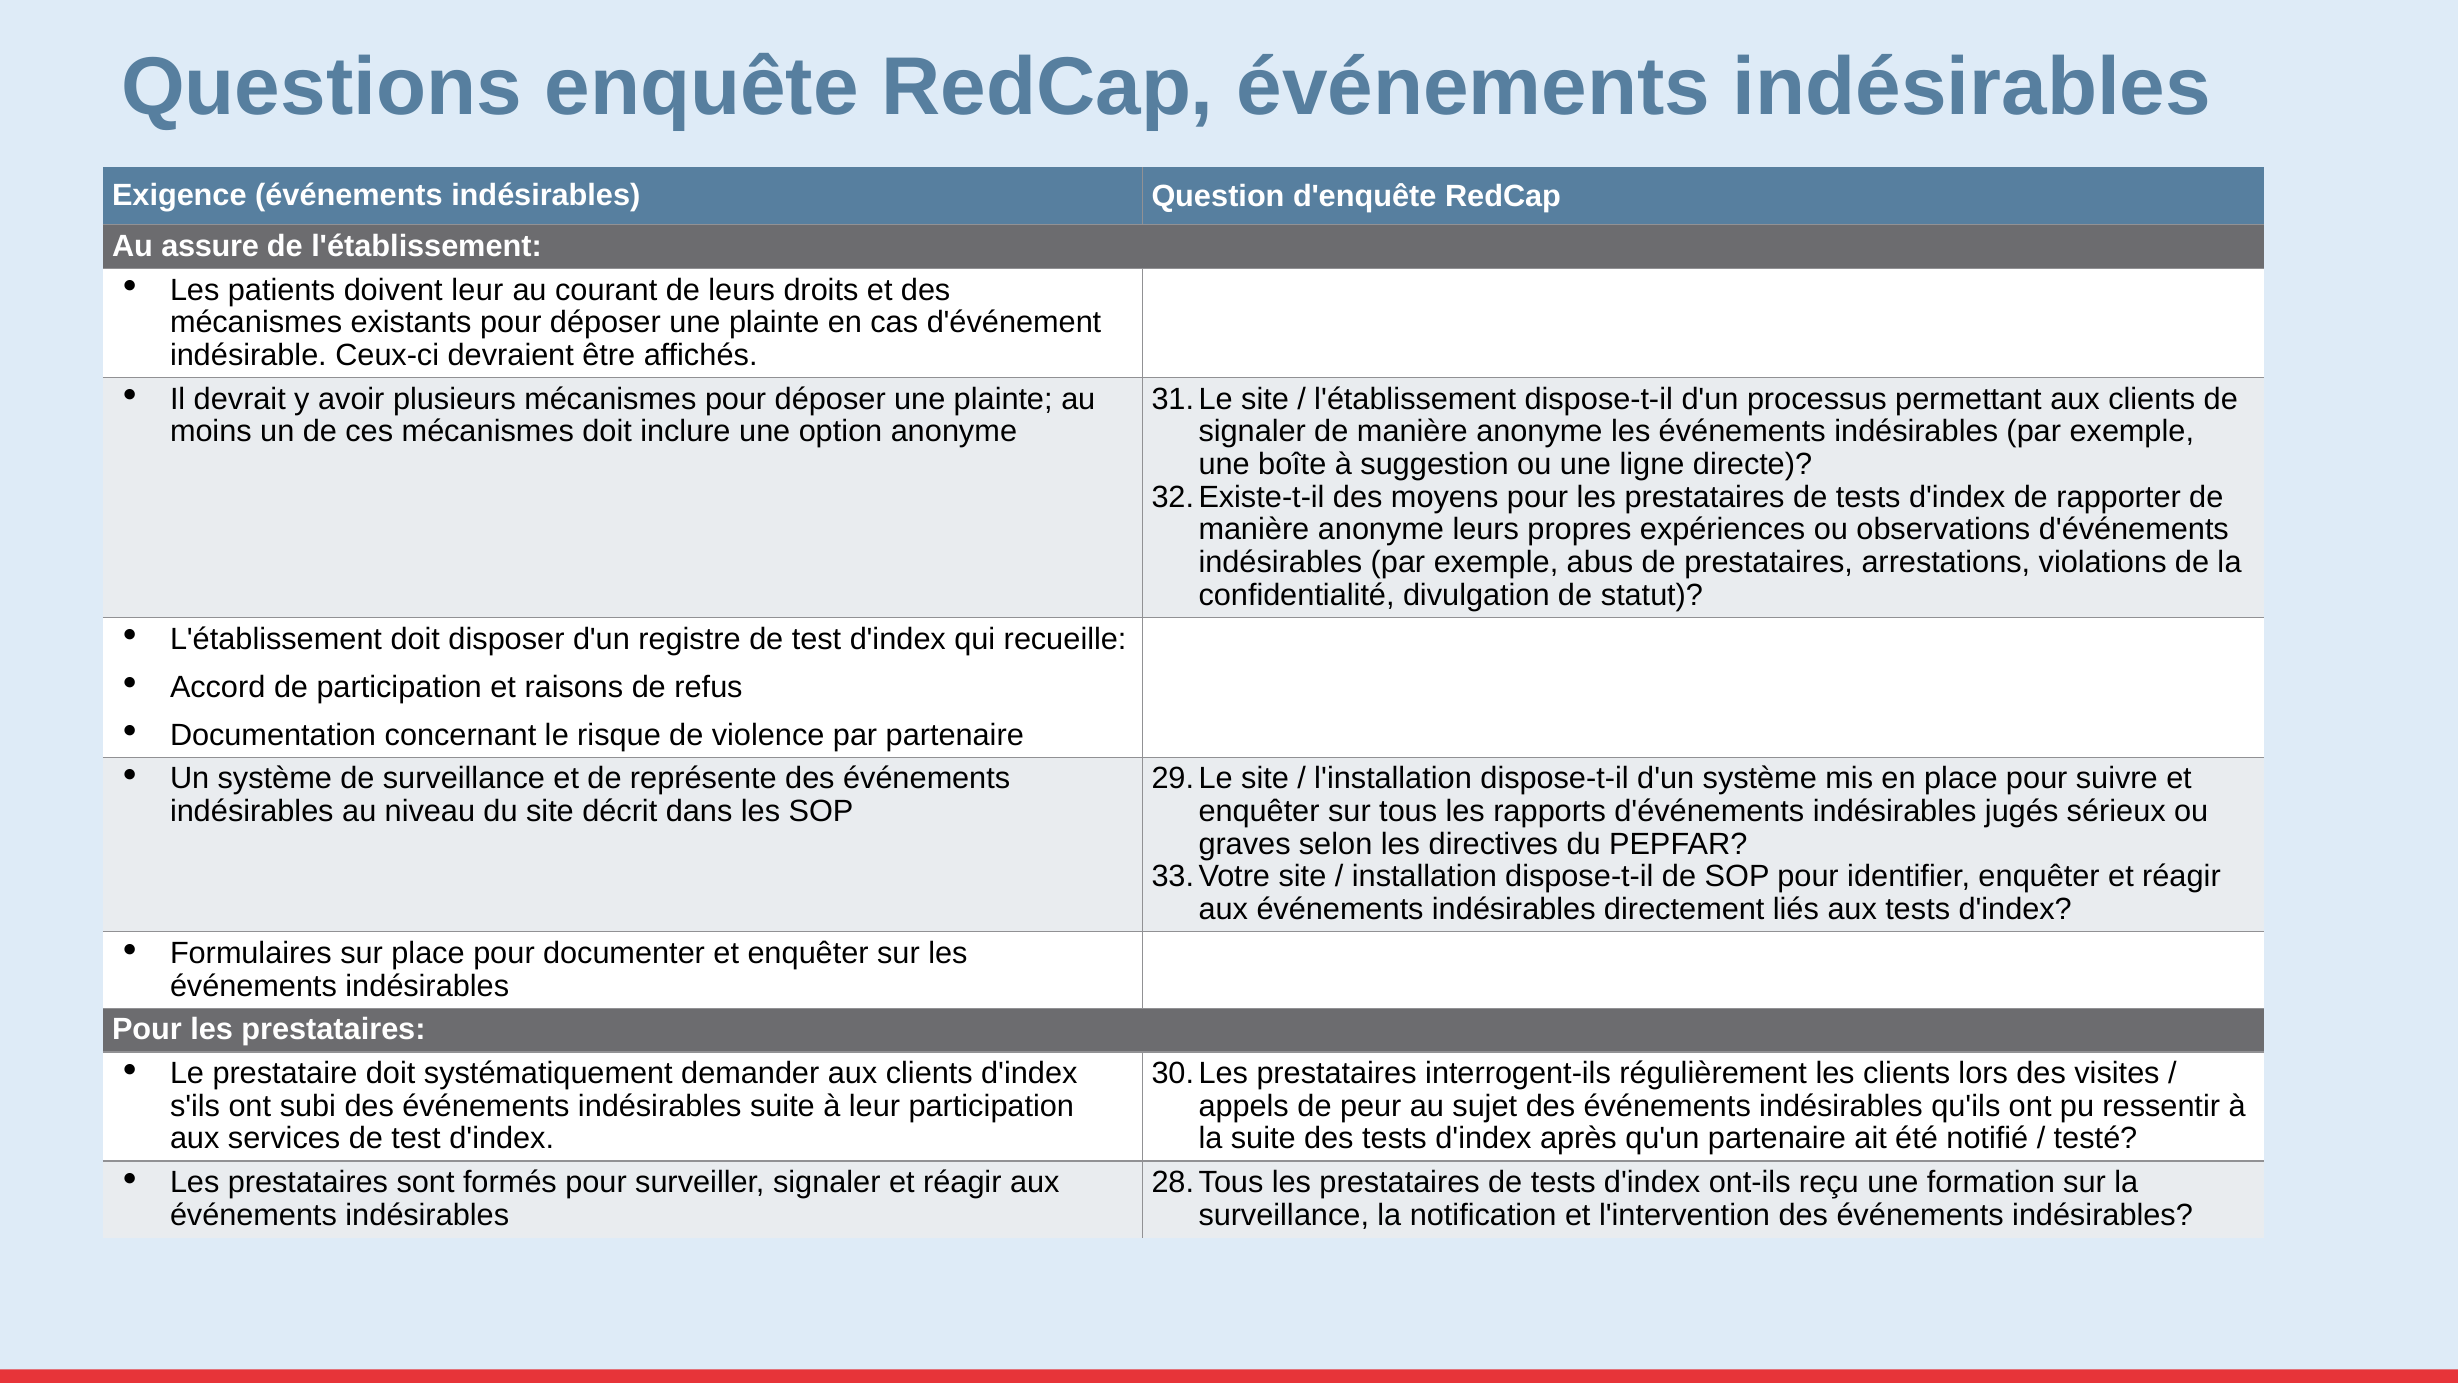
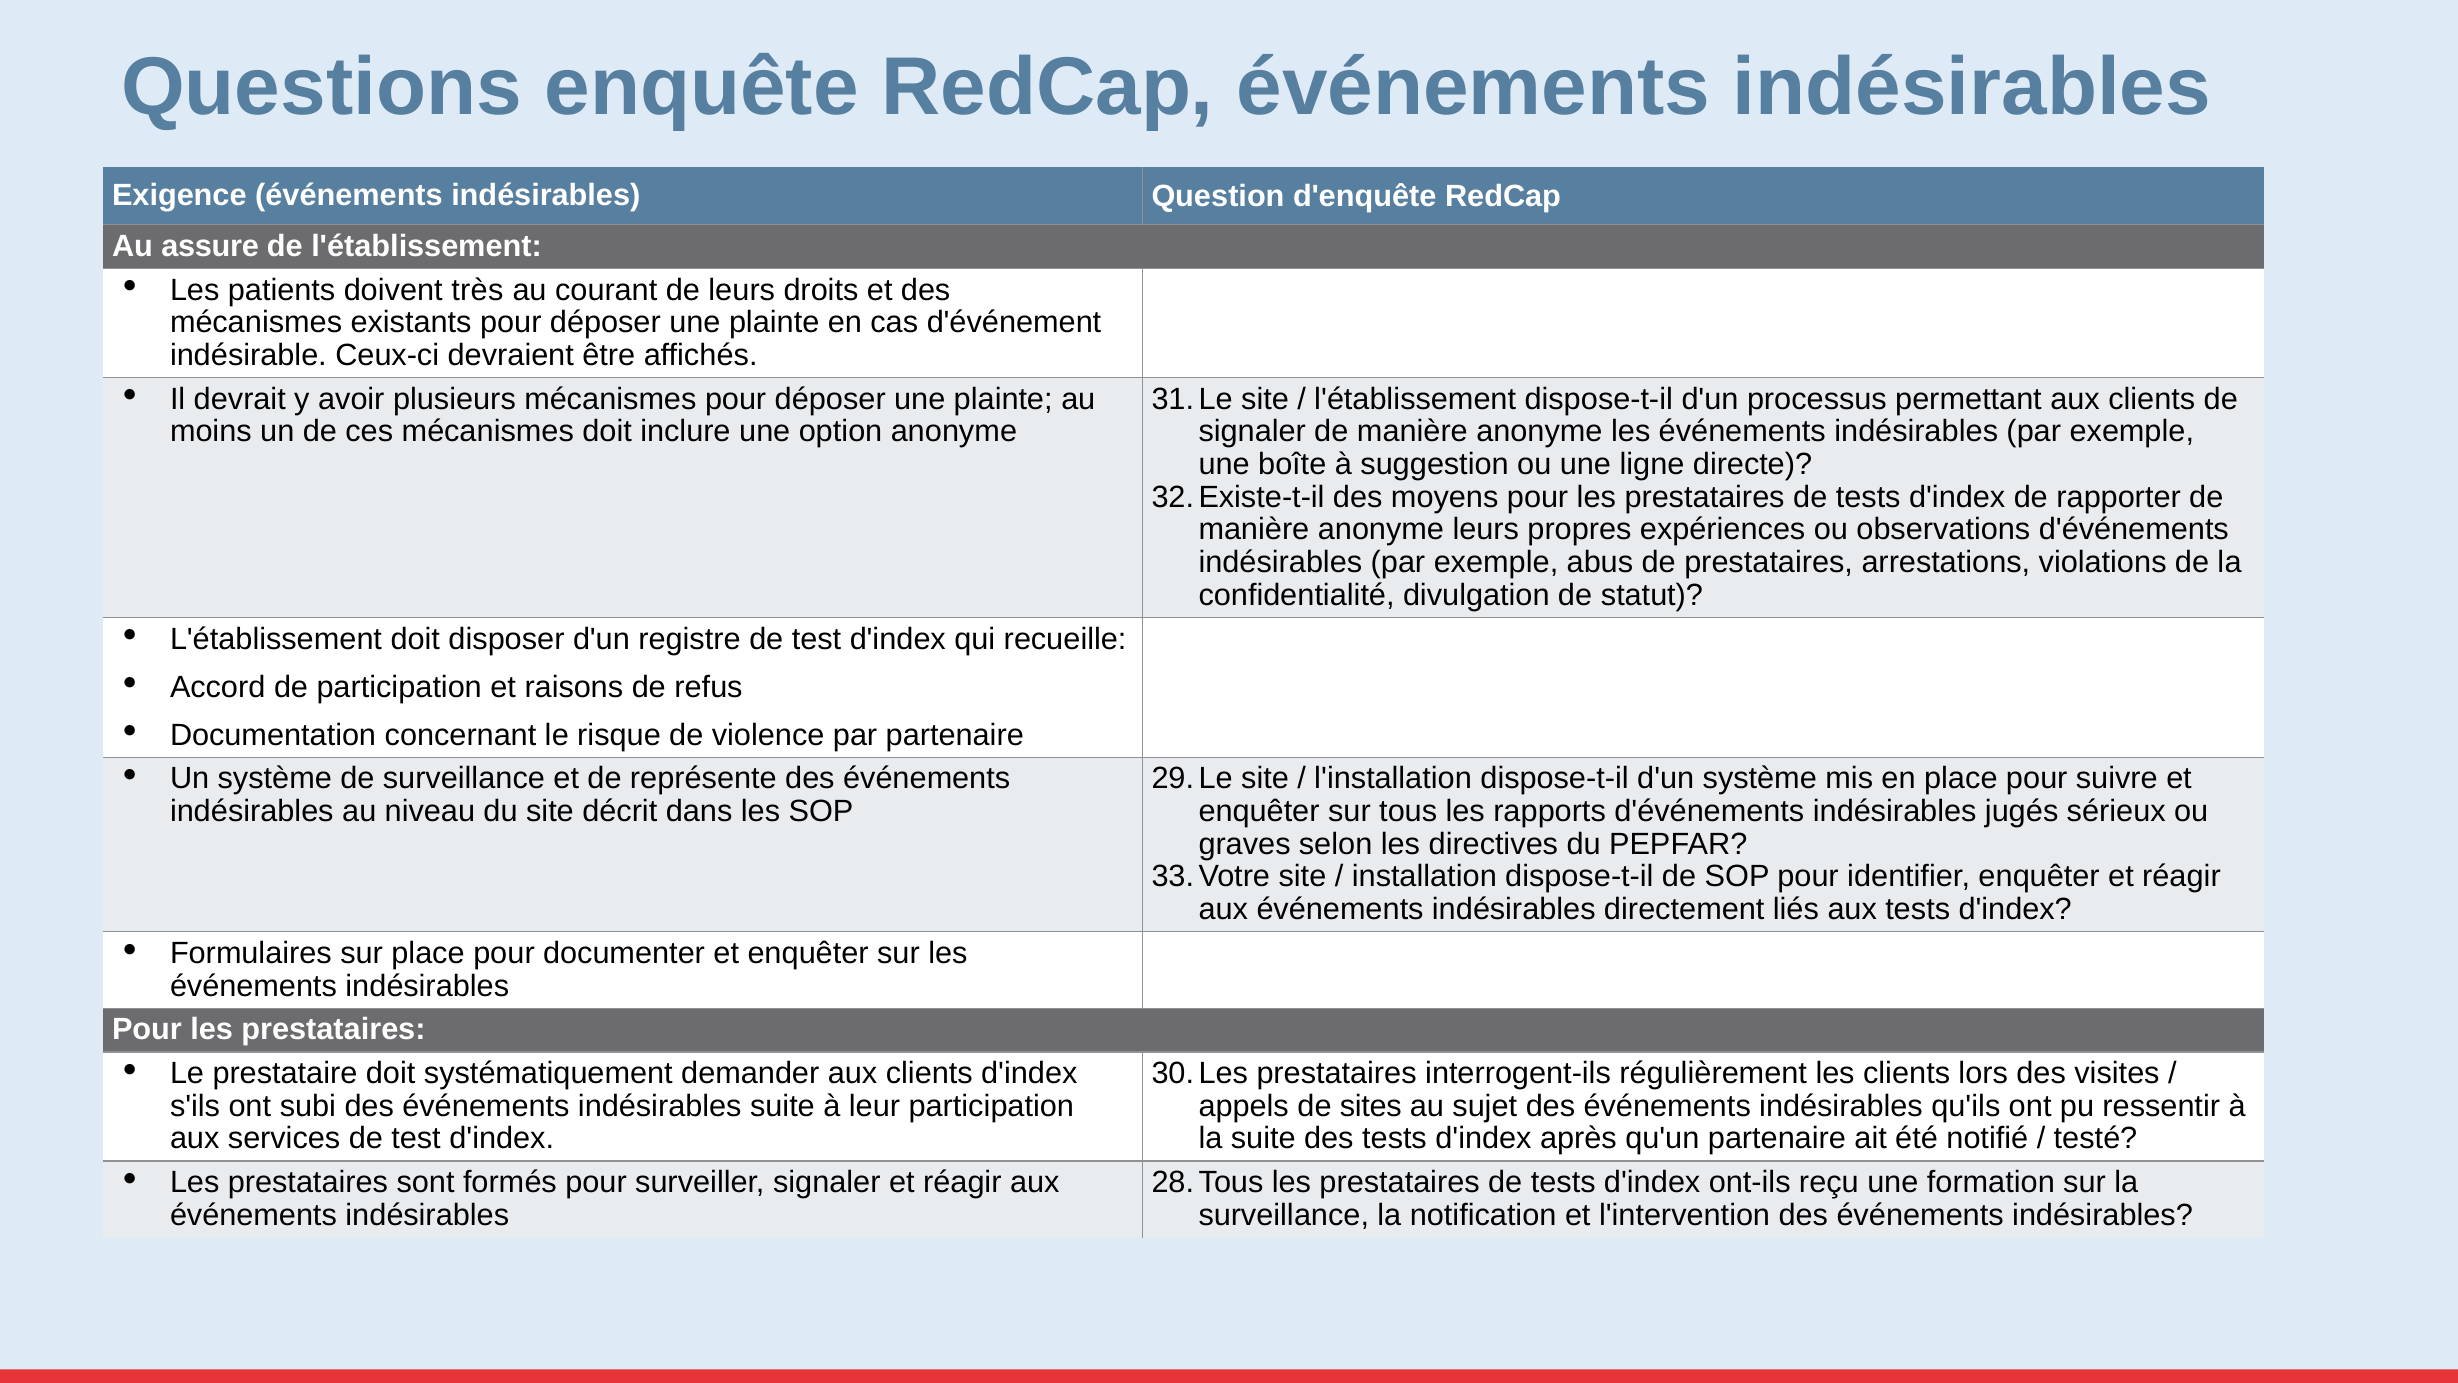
doivent leur: leur -> très
peur: peur -> sites
